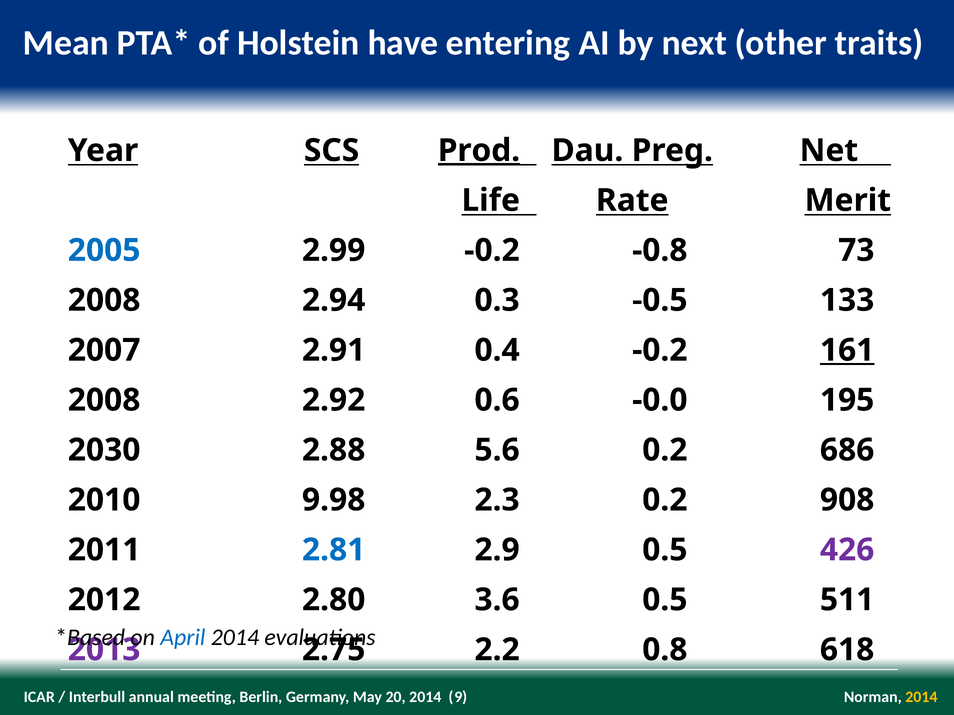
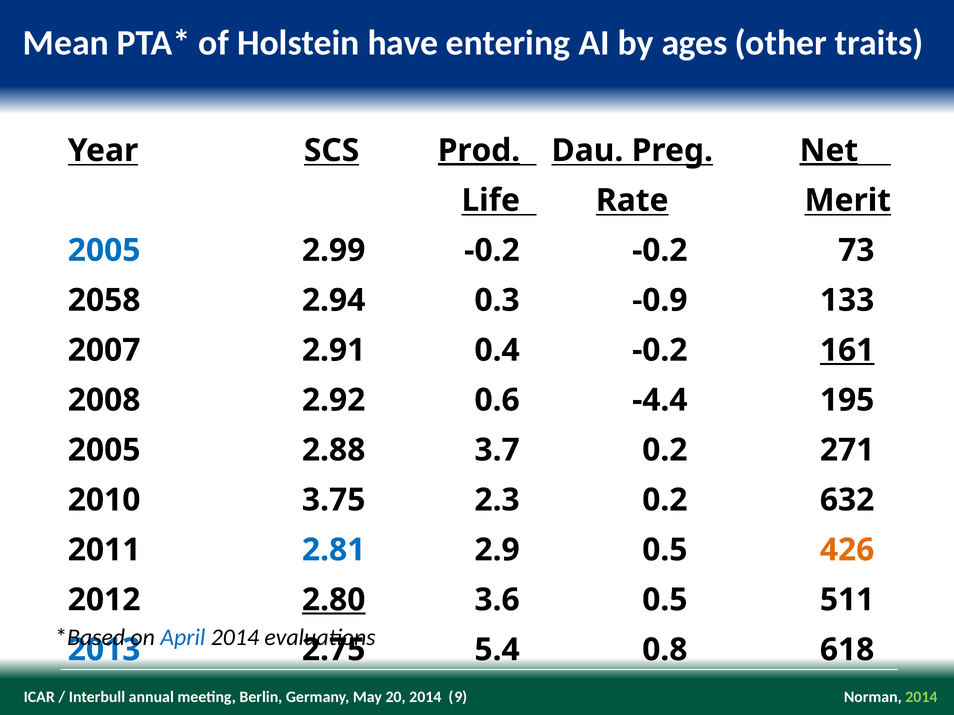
next: next -> ages
Net underline: none -> present
-0.2 -0.8: -0.8 -> -0.2
2008 at (104, 300): 2008 -> 2058
-0.5: -0.5 -> -0.9
-0.0: -0.0 -> -4.4
2030 at (104, 450): 2030 -> 2005
5.6: 5.6 -> 3.7
686: 686 -> 271
9.98: 9.98 -> 3.75
908: 908 -> 632
426 colour: purple -> orange
2.80 underline: none -> present
2013 colour: purple -> blue
2.2: 2.2 -> 5.4
2014 at (921, 698) colour: yellow -> light green
